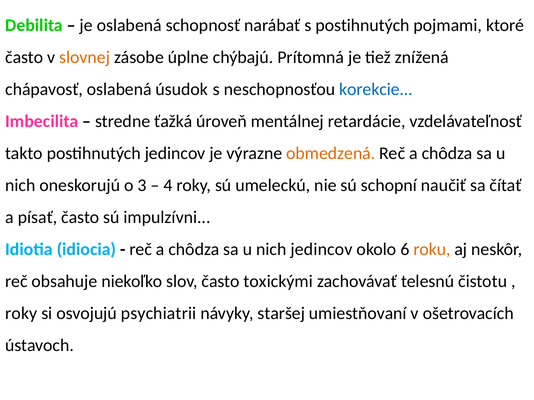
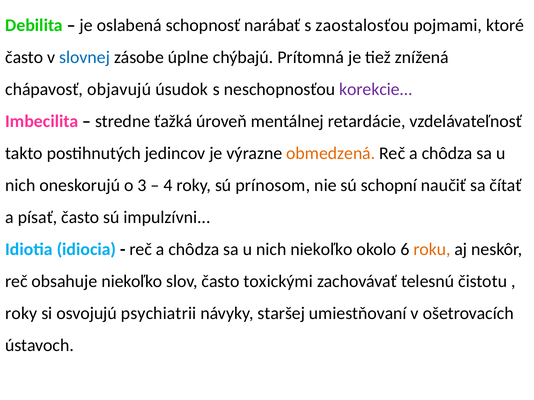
s postihnutých: postihnutých -> zaostalosťou
slovnej colour: orange -> blue
chápavosť oslabená: oslabená -> objavujú
korekcie colour: blue -> purple
umeleckú: umeleckú -> prínosom
nich jedincov: jedincov -> niekoľko
